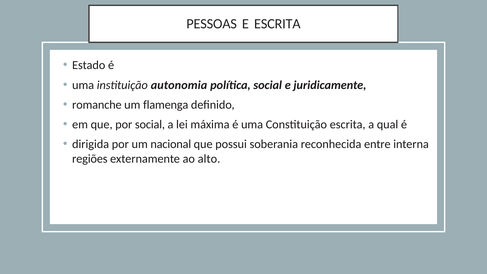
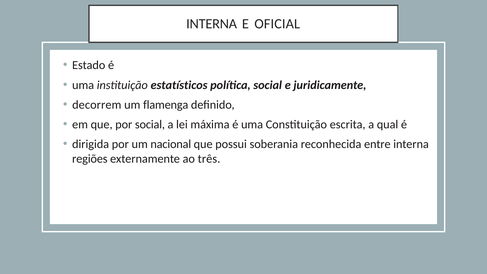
PESSOAS at (212, 24): PESSOAS -> INTERNA
E ESCRITA: ESCRITA -> OFICIAL
autonomia: autonomia -> estatísticos
romanche: romanche -> decorrem
alto: alto -> três
